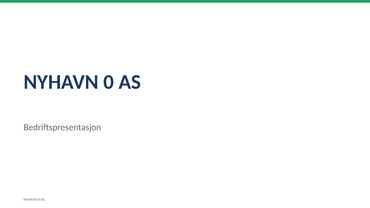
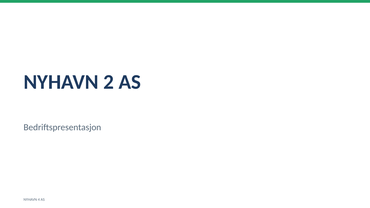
0: 0 -> 2
